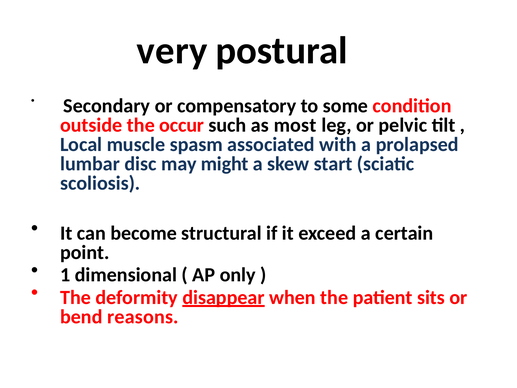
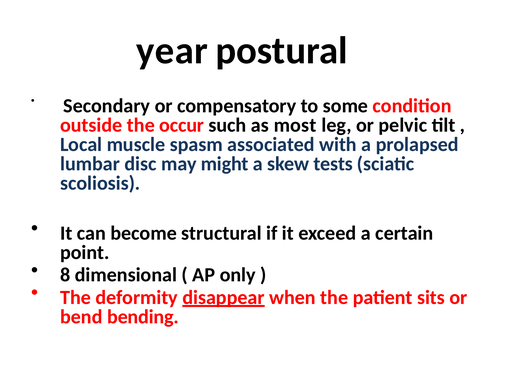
very: very -> year
start: start -> tests
1: 1 -> 8
reasons: reasons -> bending
